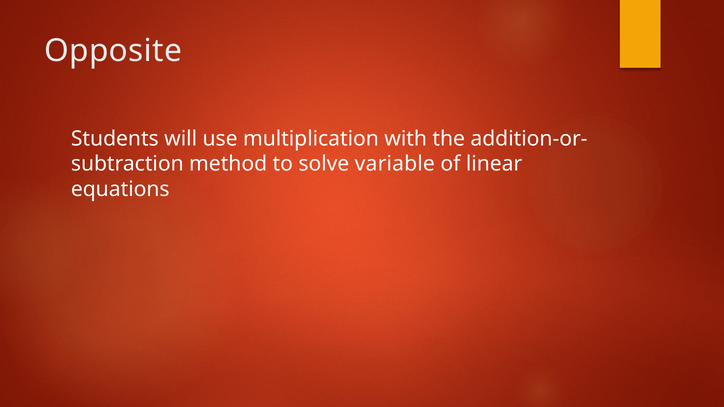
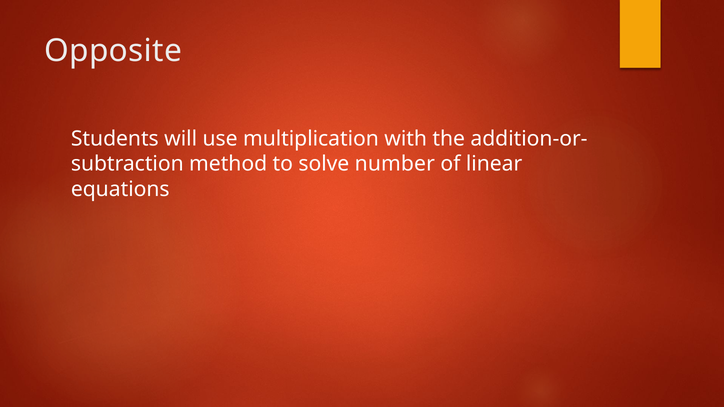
variable: variable -> number
